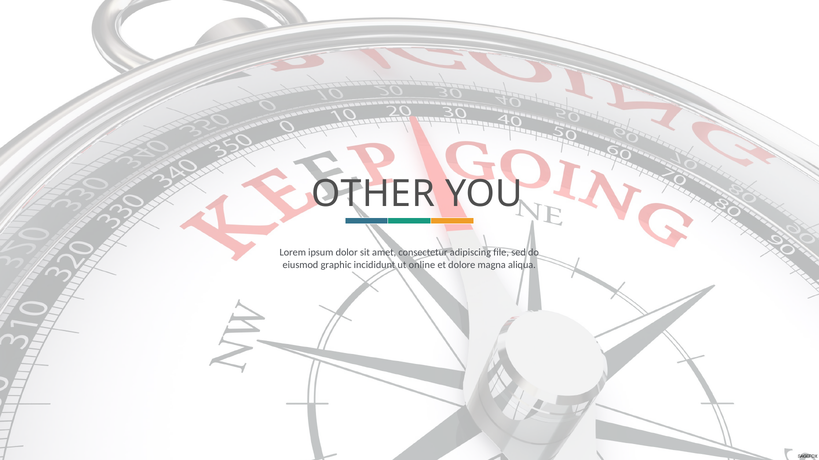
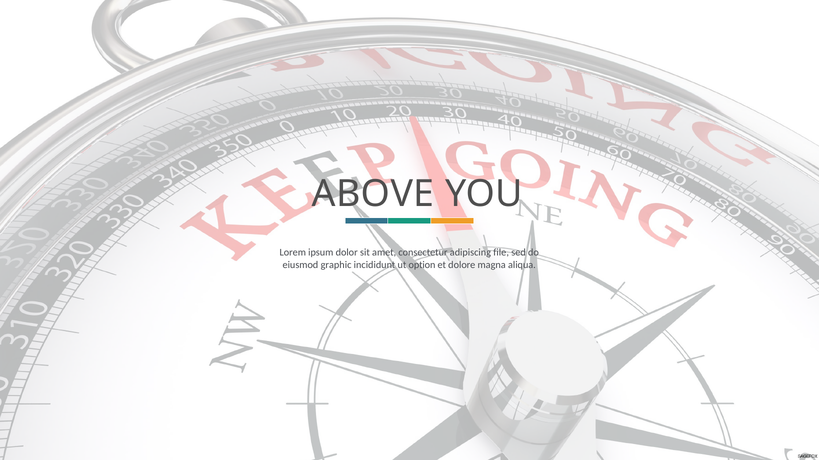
OTHER: OTHER -> ABOVE
online: online -> option
